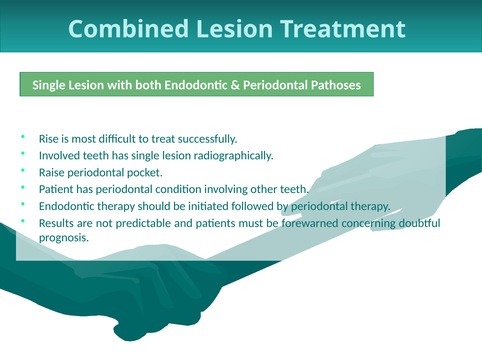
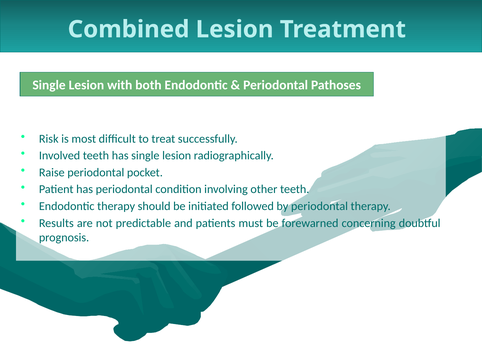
Rise: Rise -> Risk
